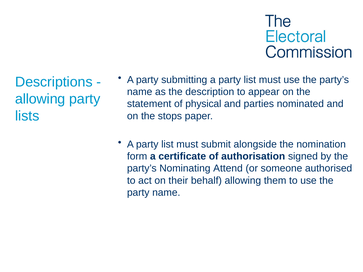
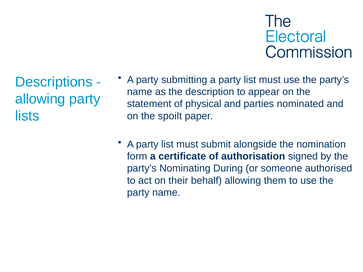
stops: stops -> spoilt
Attend: Attend -> During
